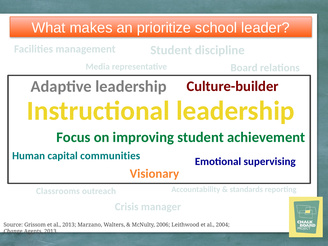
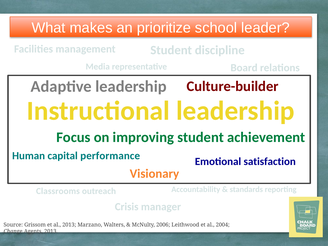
communities: communities -> performance
supervising: supervising -> satisfaction
